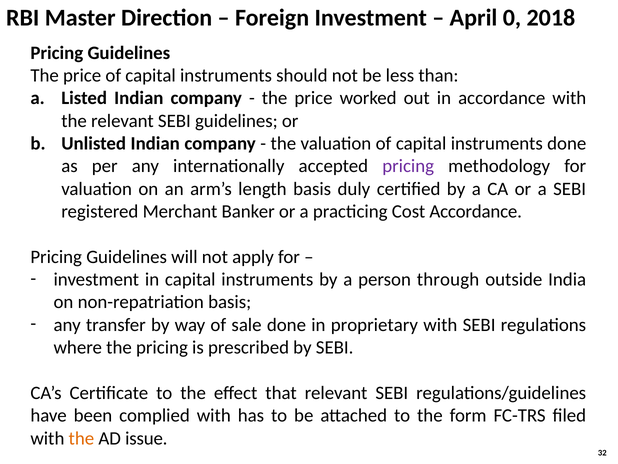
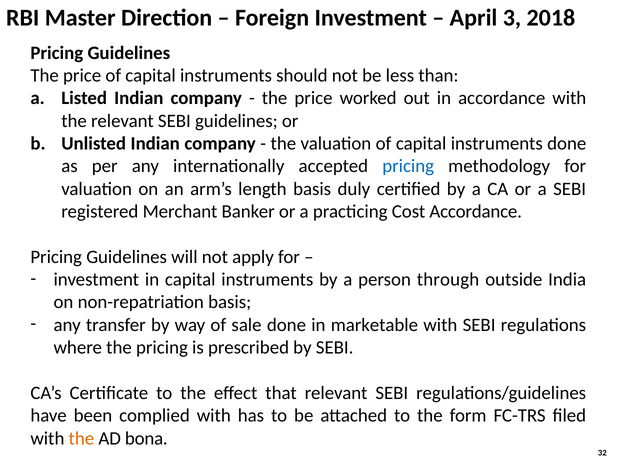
0: 0 -> 3
pricing at (408, 166) colour: purple -> blue
proprietary: proprietary -> marketable
issue: issue -> bona
